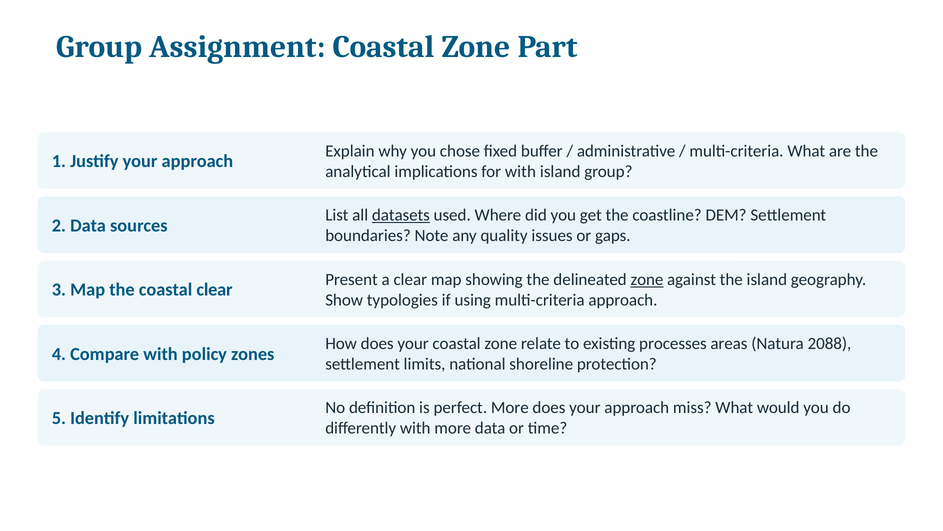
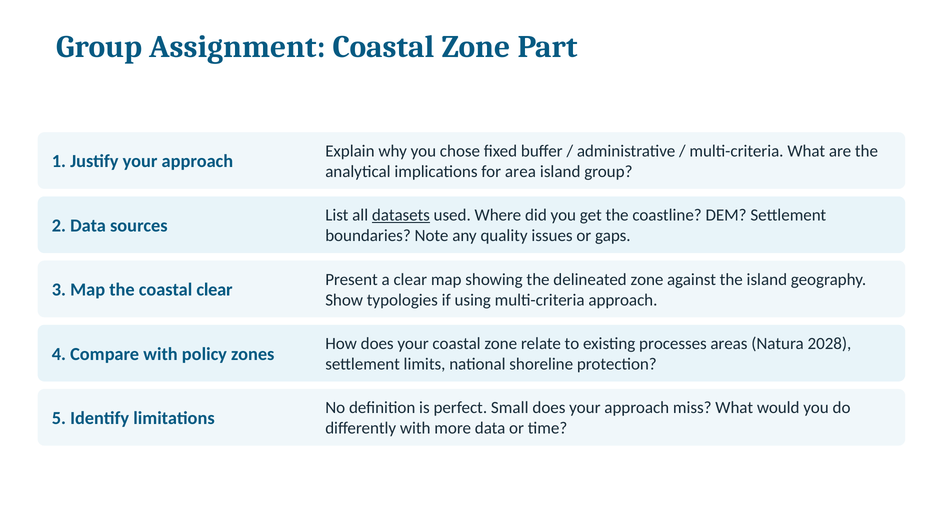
for with: with -> area
zone at (647, 279) underline: present -> none
2088: 2088 -> 2028
perfect More: More -> Small
